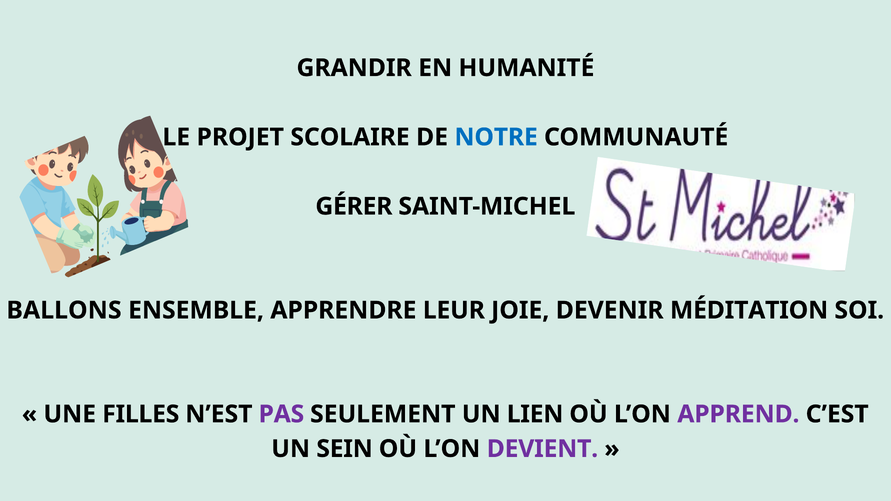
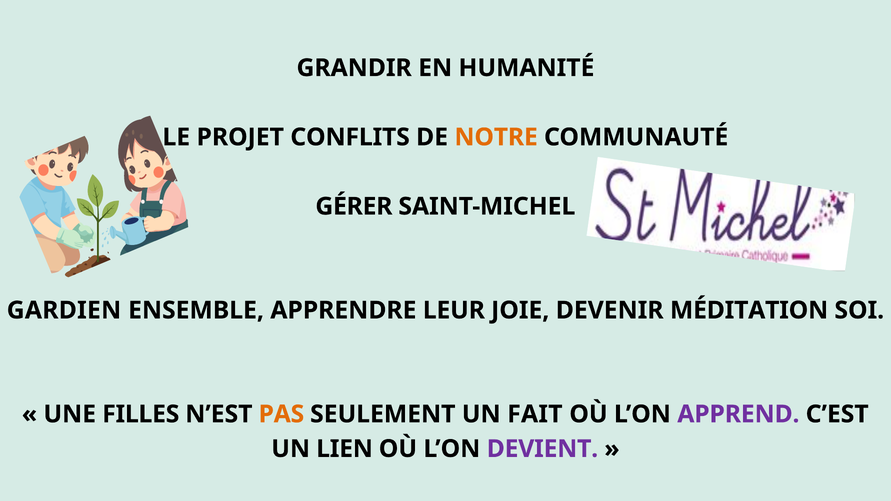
SCOLAIRE: SCOLAIRE -> CONFLITS
NOTRE colour: blue -> orange
BALLONS: BALLONS -> GARDIEN
PAS colour: purple -> orange
LIEN: LIEN -> FAIT
SEIN: SEIN -> LIEN
